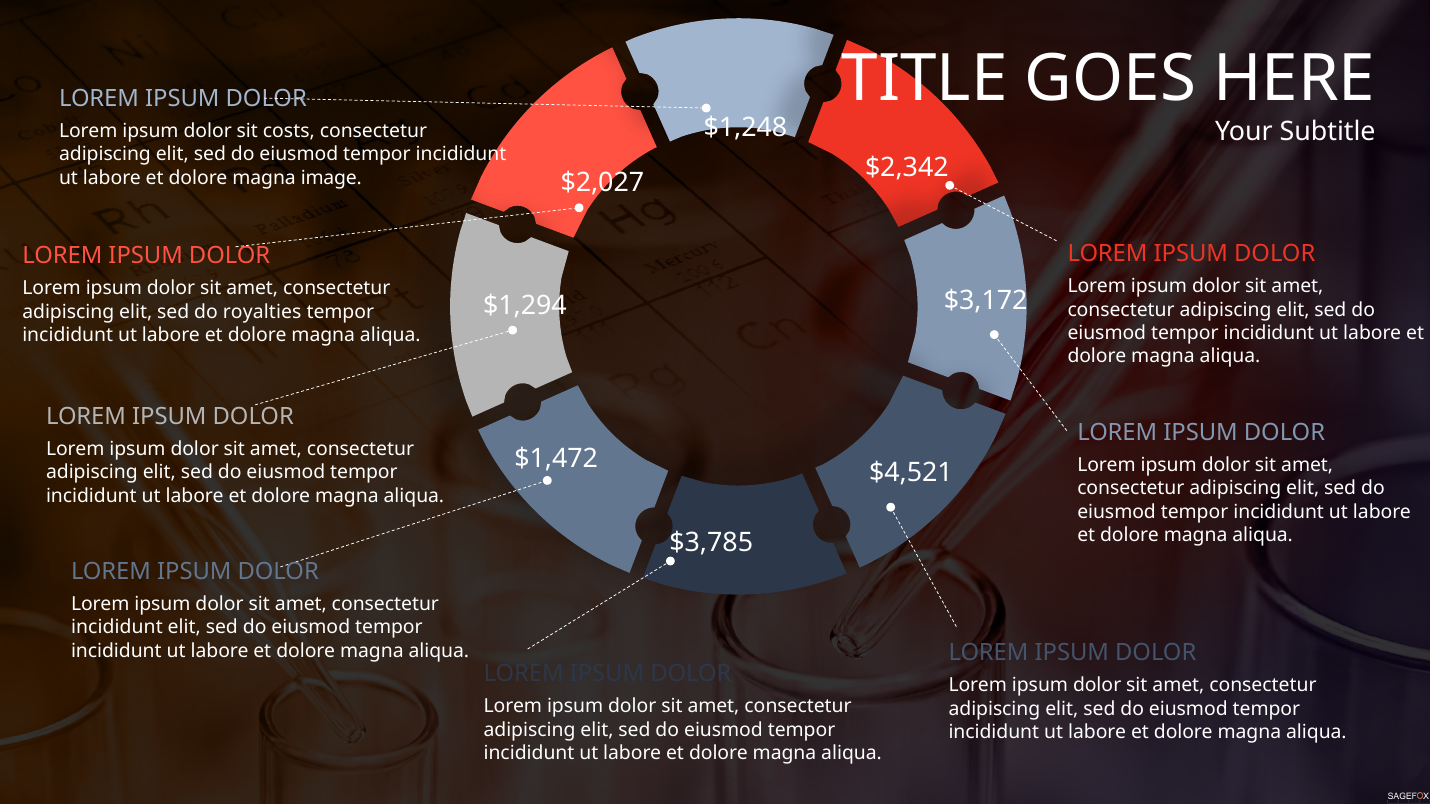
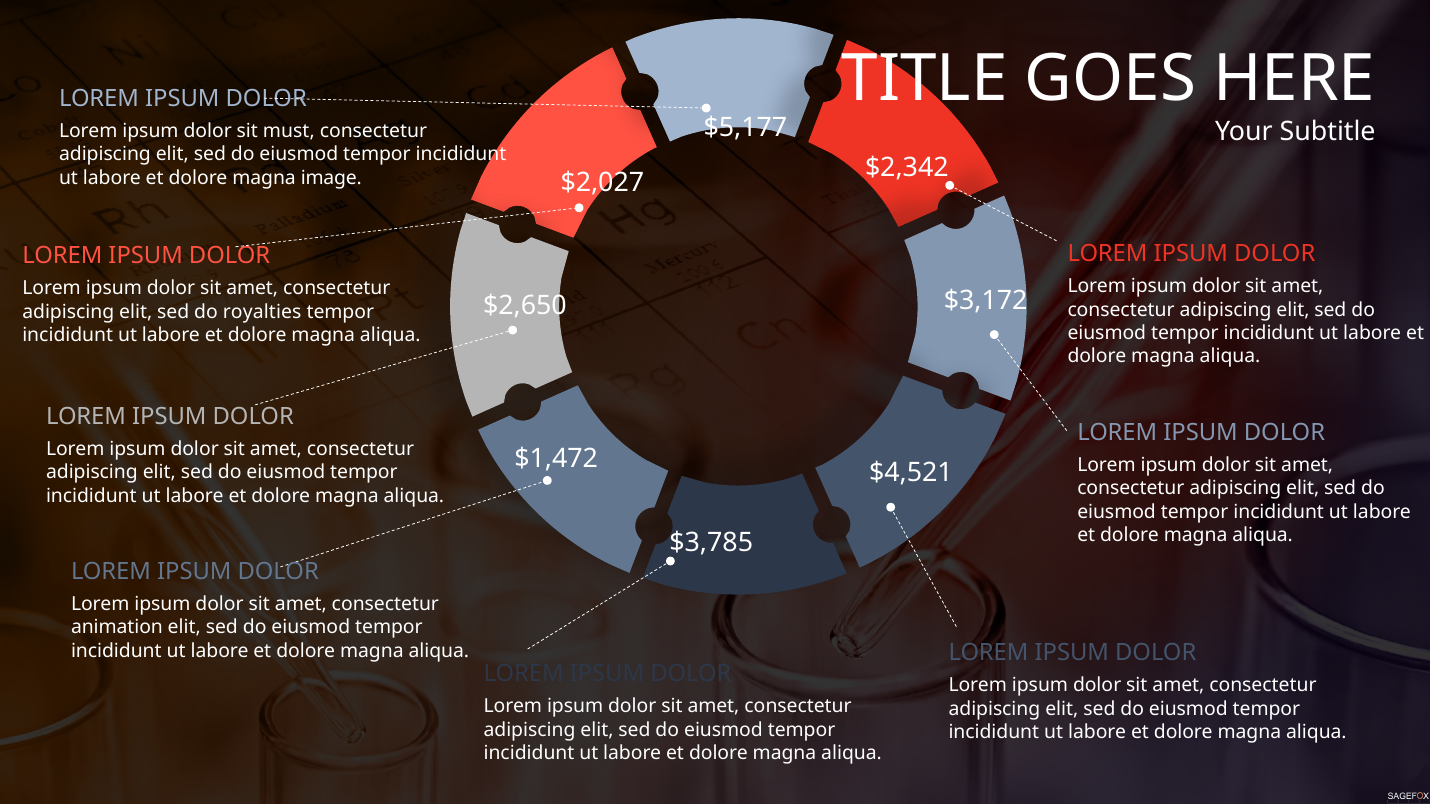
$1,248: $1,248 -> $5,177
costs: costs -> must
$1,294: $1,294 -> $2,650
incididunt at (117, 628): incididunt -> animation
